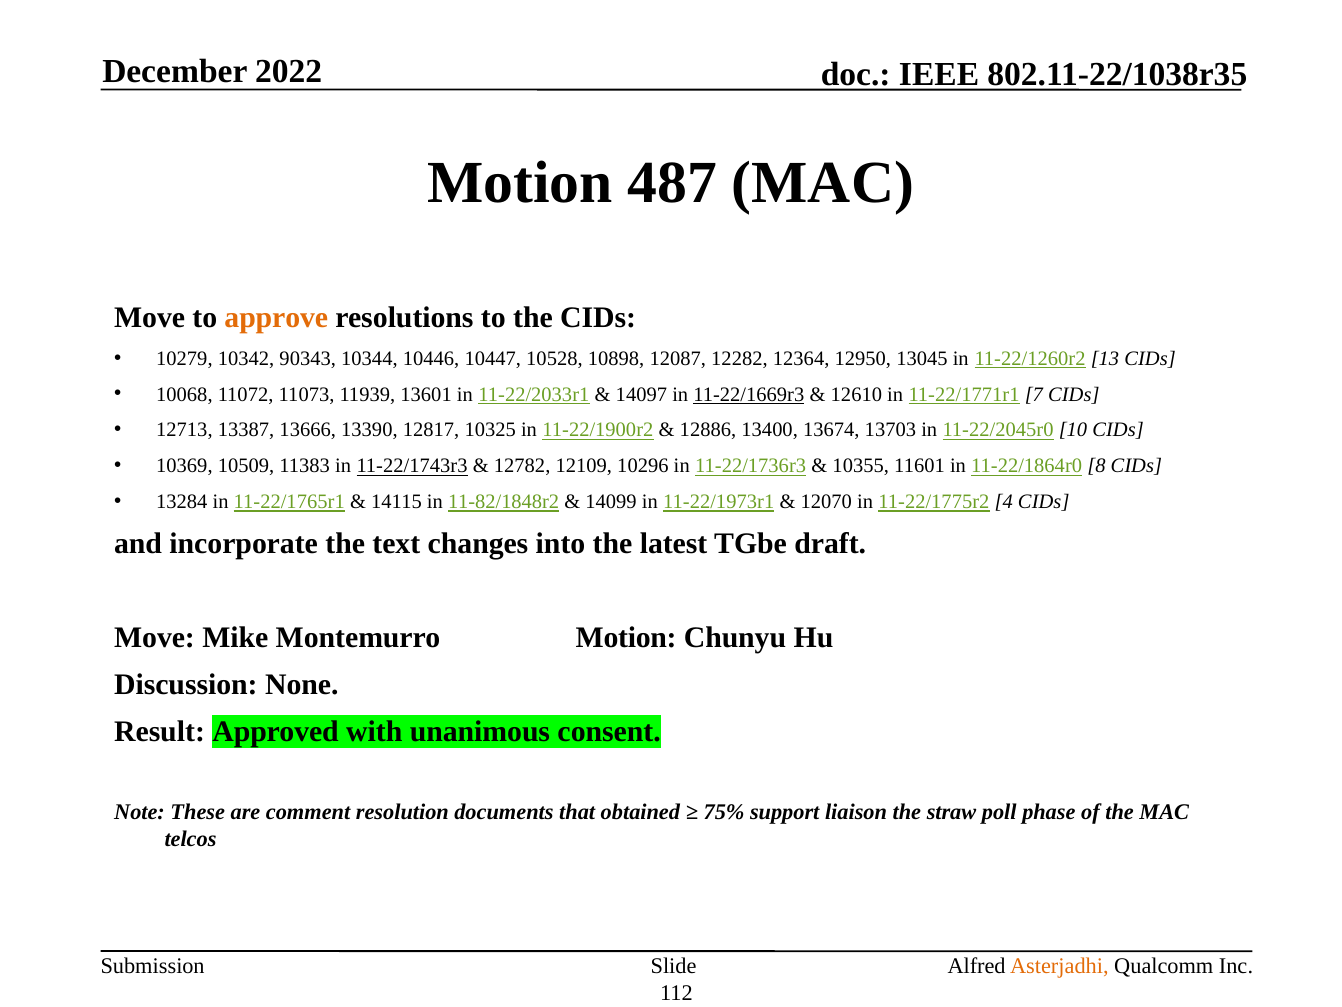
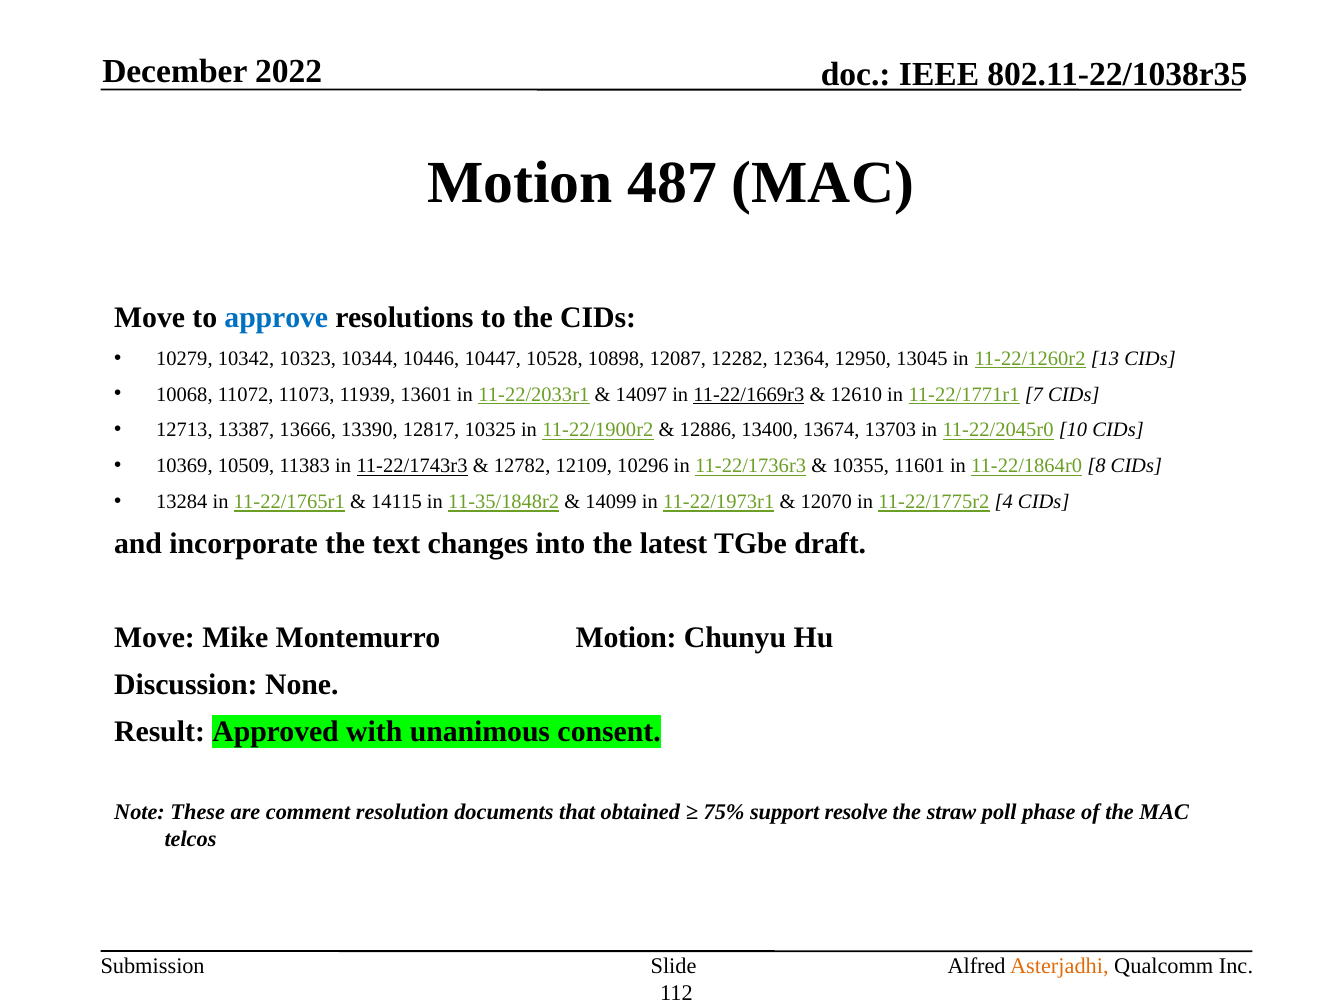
approve colour: orange -> blue
90343: 90343 -> 10323
11-82/1848r2: 11-82/1848r2 -> 11-35/1848r2
liaison: liaison -> resolve
